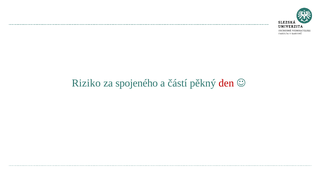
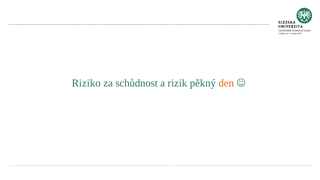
spojeného: spojeného -> schůdnost
částí: částí -> rizik
den colour: red -> orange
